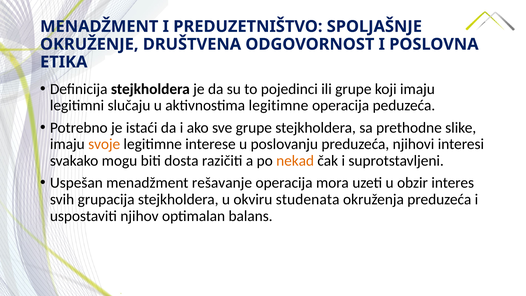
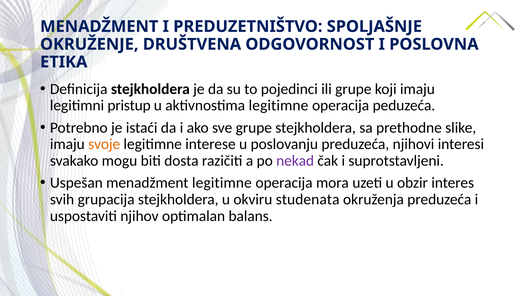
slučaju: slučaju -> pristup
nekad colour: orange -> purple
menadžment rešavanje: rešavanje -> legitimne
